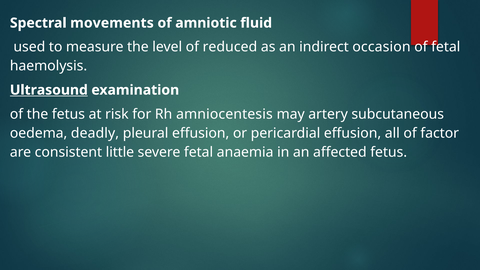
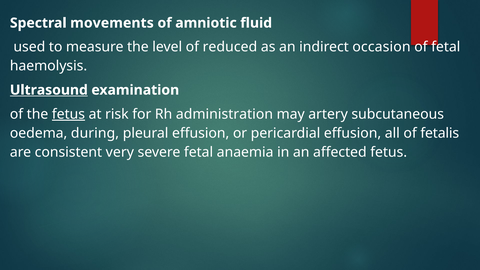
fetus at (68, 114) underline: none -> present
amniocentesis: amniocentesis -> administration
deadly: deadly -> during
factor: factor -> fetalis
little: little -> very
